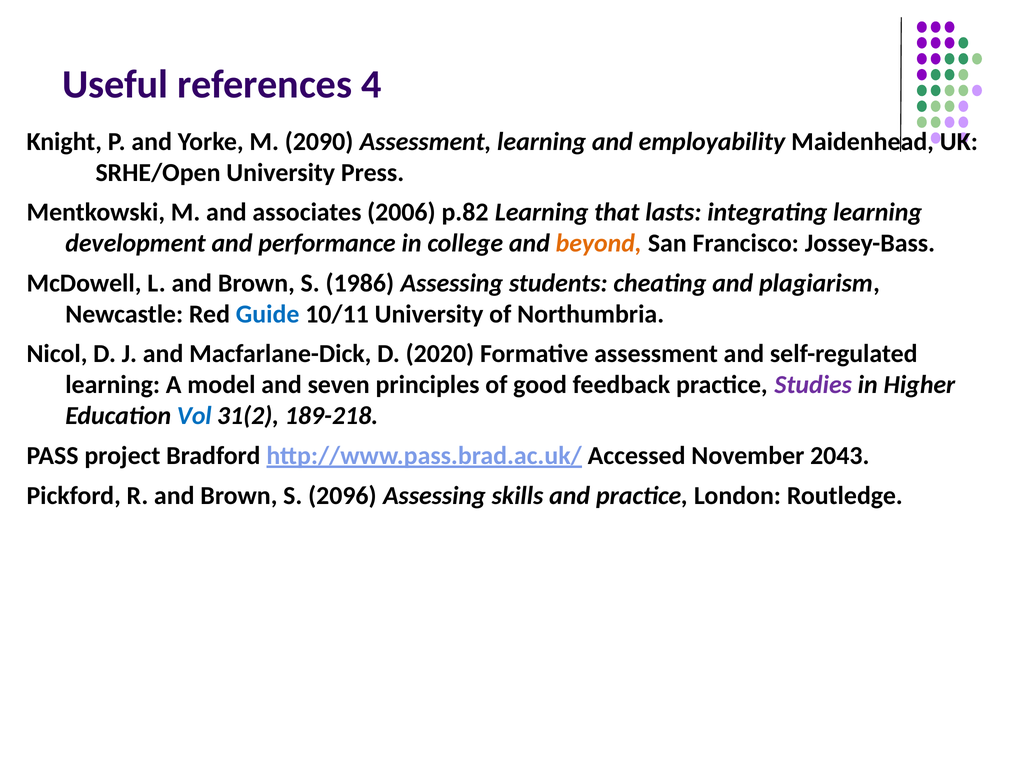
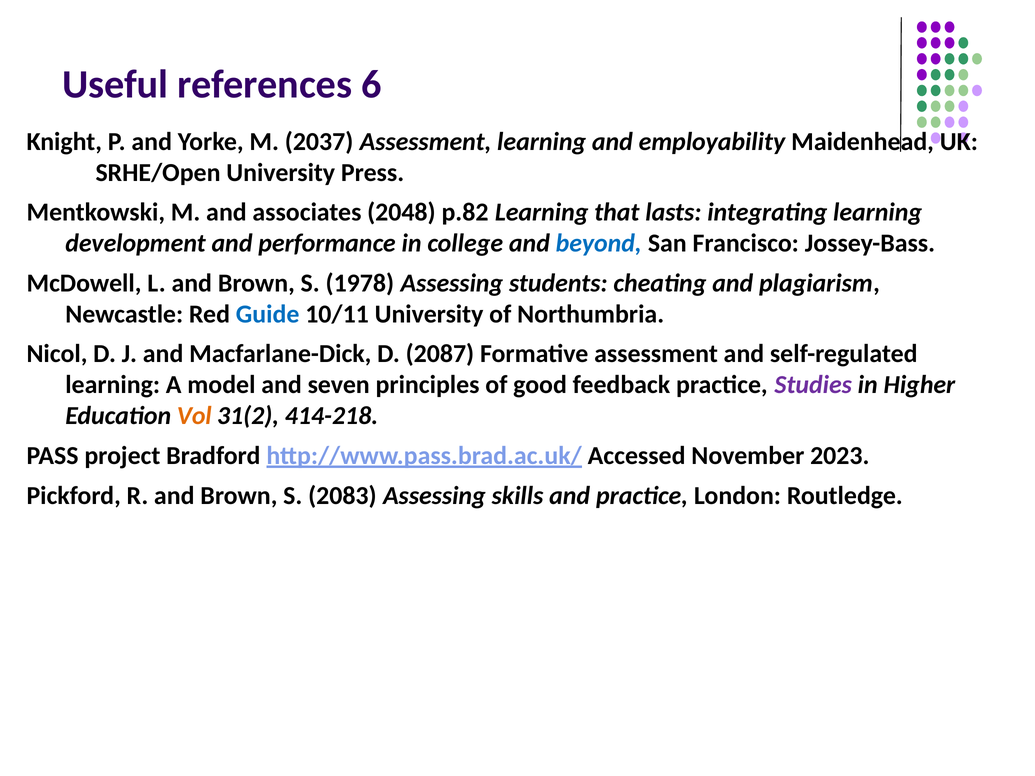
4: 4 -> 6
2090: 2090 -> 2037
2006: 2006 -> 2048
beyond colour: orange -> blue
1986: 1986 -> 1978
2020: 2020 -> 2087
Vol colour: blue -> orange
189-218: 189-218 -> 414-218
2043: 2043 -> 2023
2096: 2096 -> 2083
